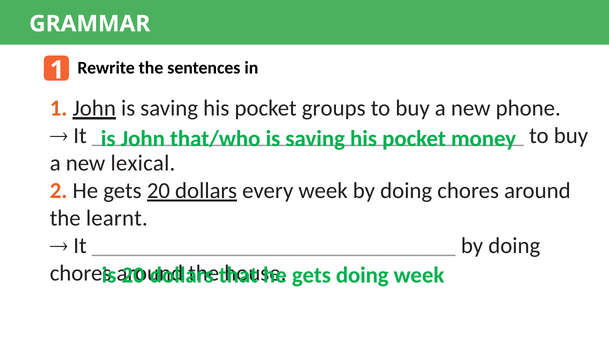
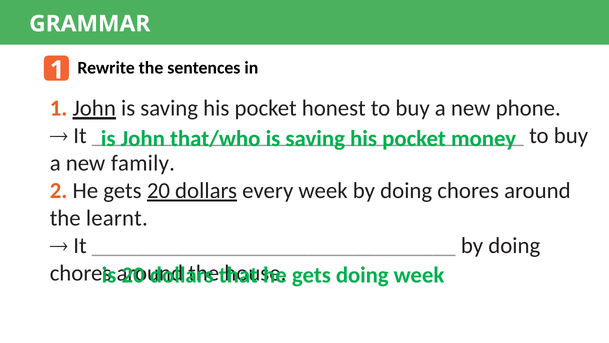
groups: groups -> honest
lexical: lexical -> family
